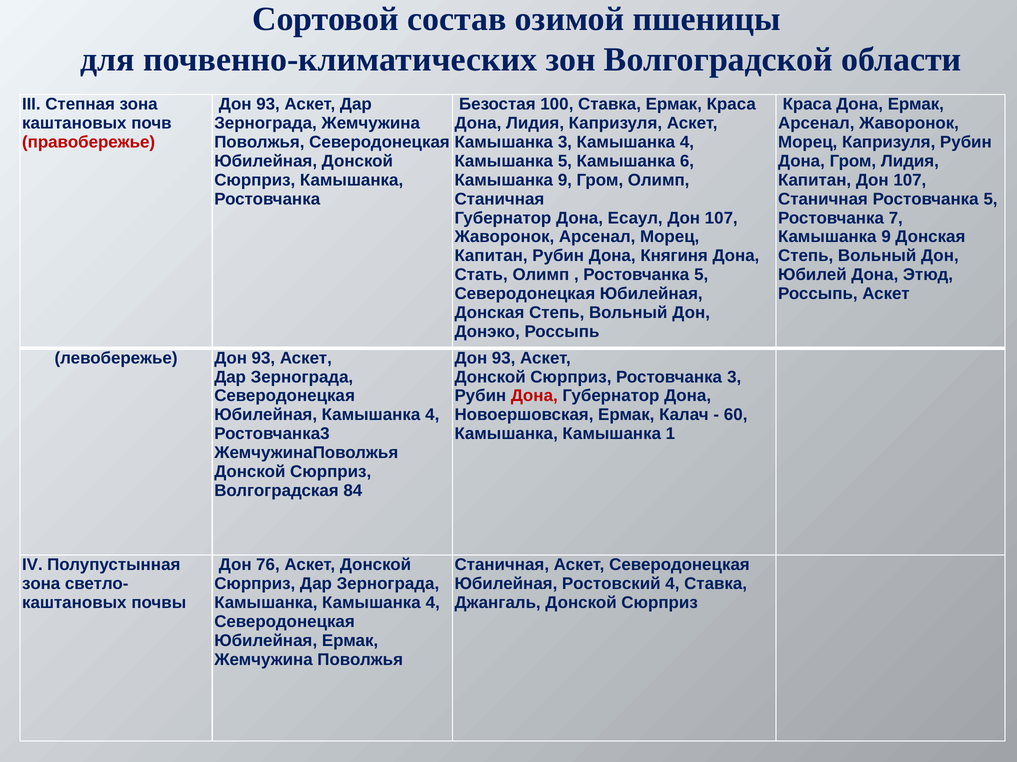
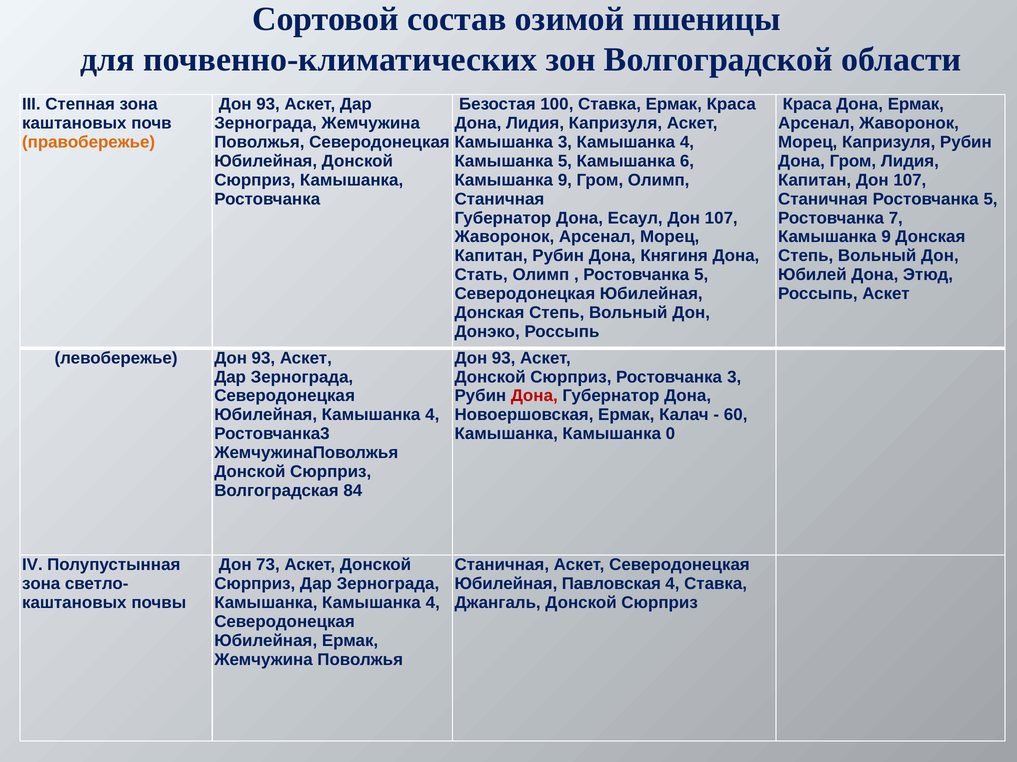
правобережье colour: red -> orange
1: 1 -> 0
76: 76 -> 73
Ростовский: Ростовский -> Павловская
